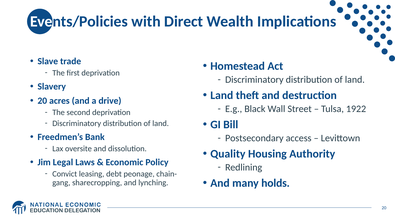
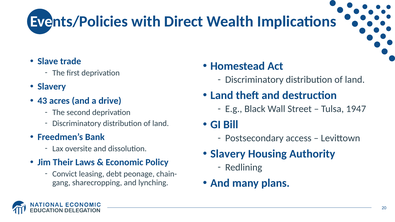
20 at (42, 101): 20 -> 43
1922: 1922 -> 1947
Quality at (228, 154): Quality -> Slavery
Legal: Legal -> Their
holds: holds -> plans
